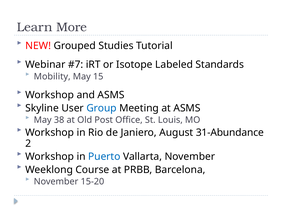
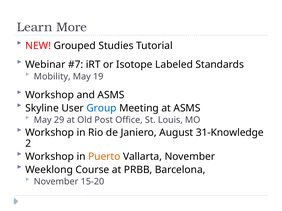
15: 15 -> 19
38: 38 -> 29
31-Abundance: 31-Abundance -> 31-Knowledge
Puerto colour: blue -> orange
